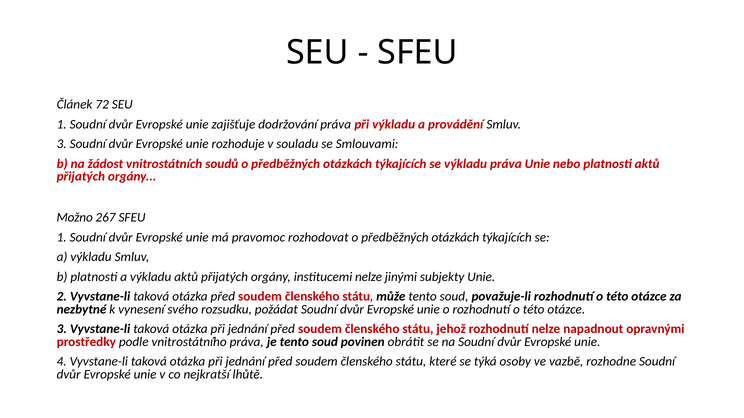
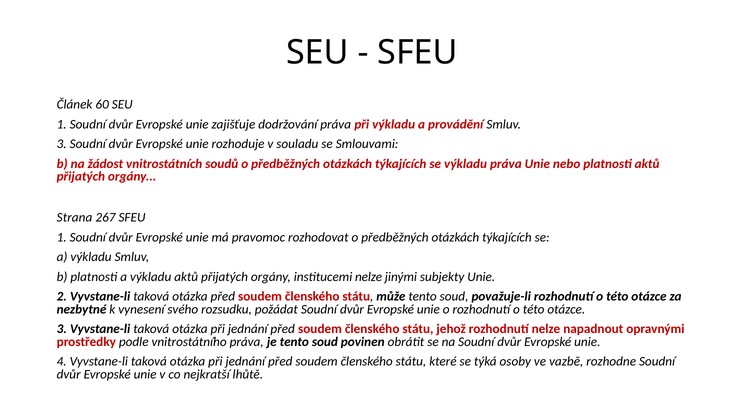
72: 72 -> 60
Možno: Možno -> Strana
